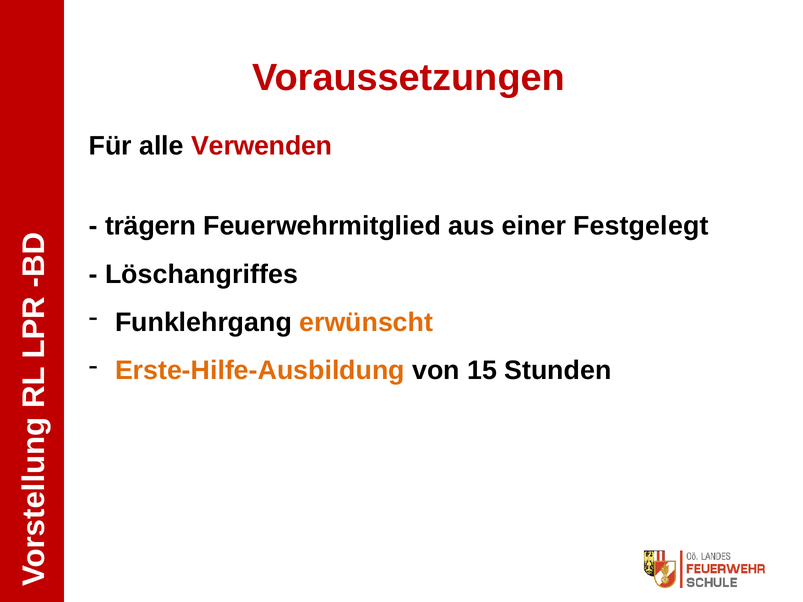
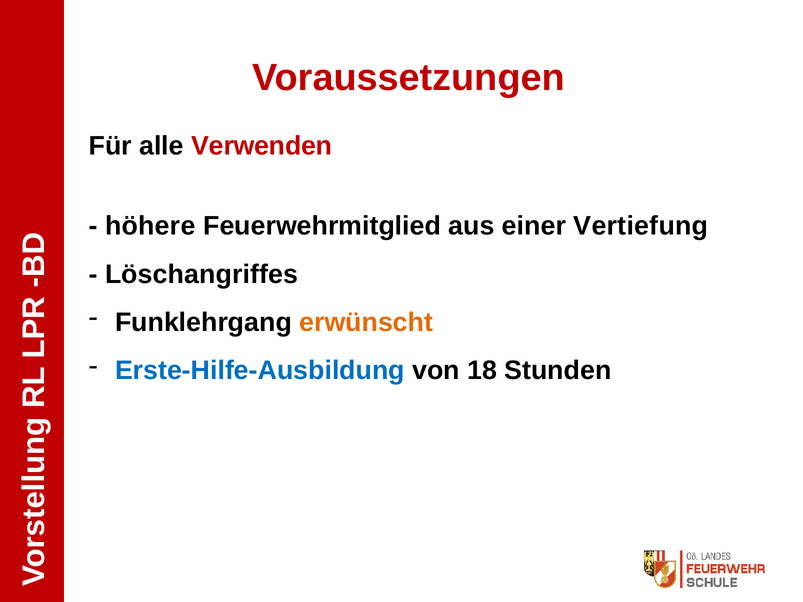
trägern: trägern -> höhere
Festgelegt: Festgelegt -> Vertiefung
Erste-Hilfe-Ausbildung colour: orange -> blue
15: 15 -> 18
